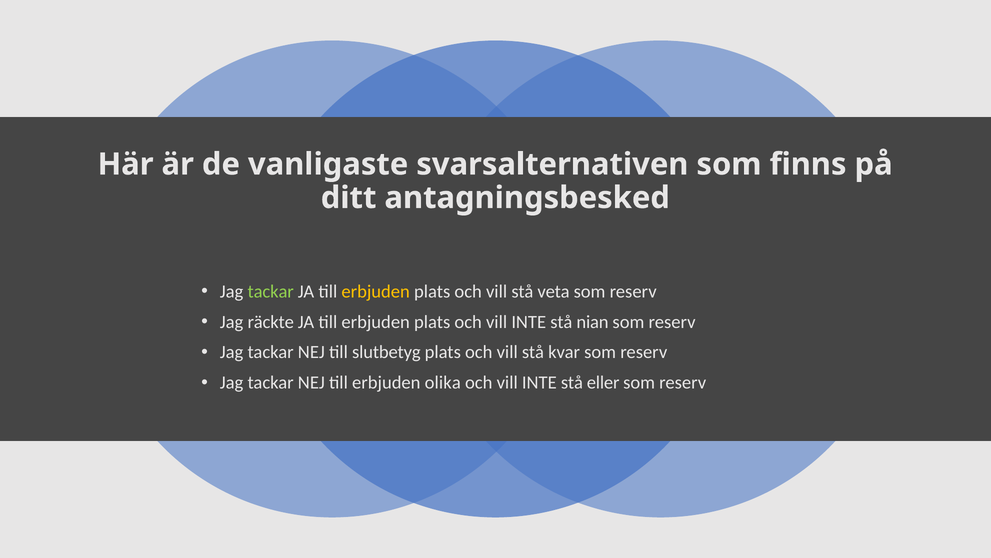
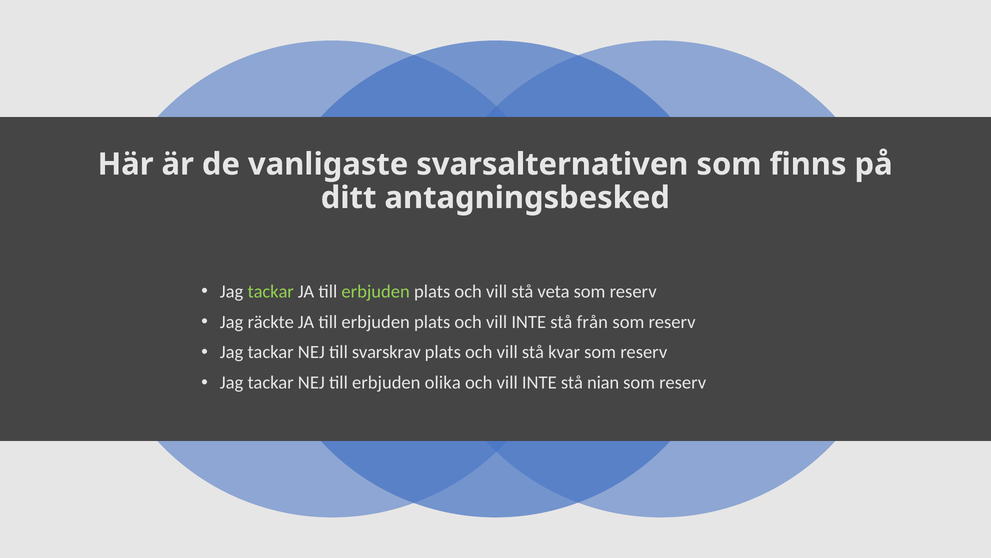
erbjuden at (376, 291) colour: yellow -> light green
nian: nian -> från
slutbetyg: slutbetyg -> svarskrav
eller: eller -> nian
